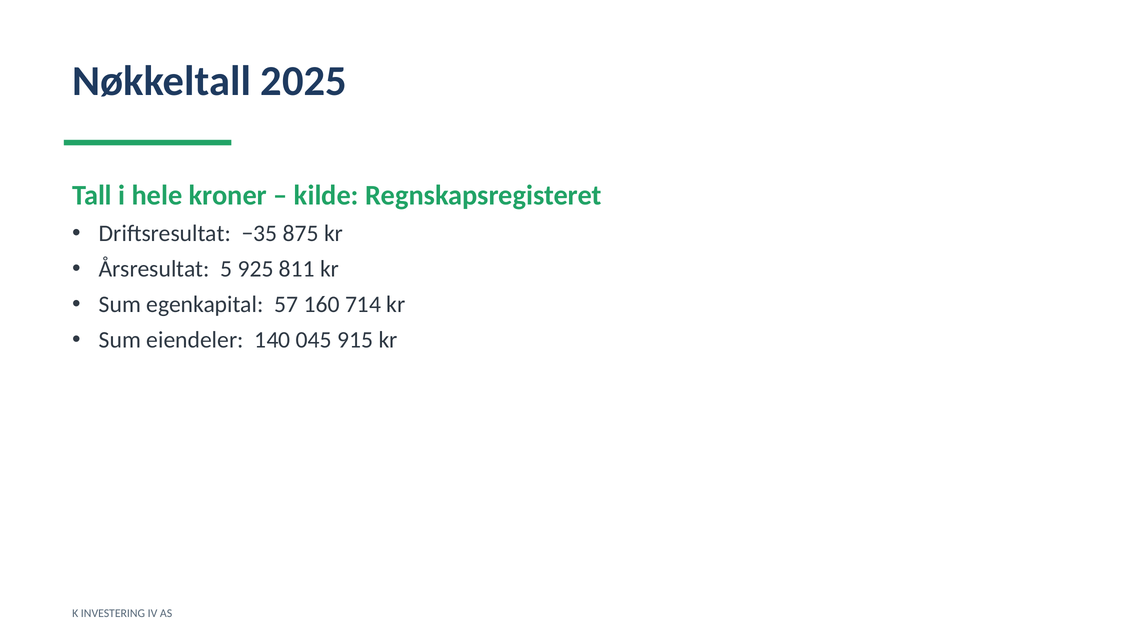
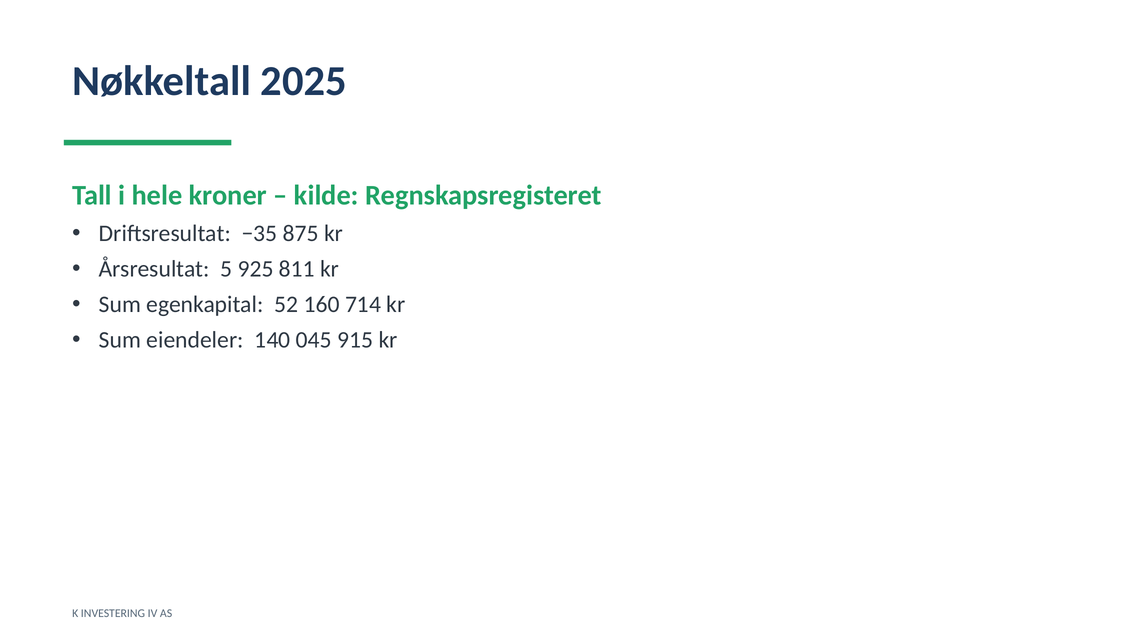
57: 57 -> 52
